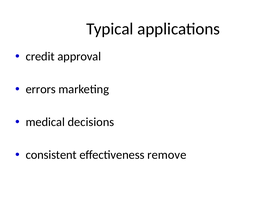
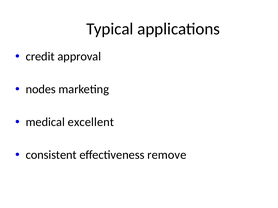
errors: errors -> nodes
decisions: decisions -> excellent
